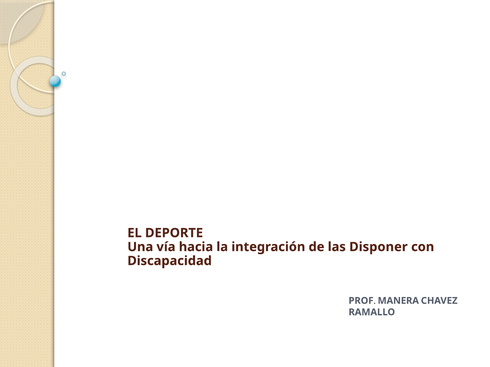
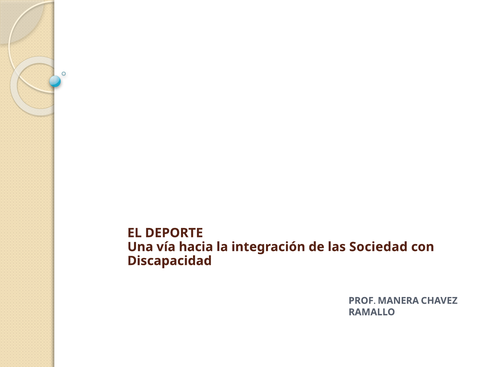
Disponer: Disponer -> Sociedad
